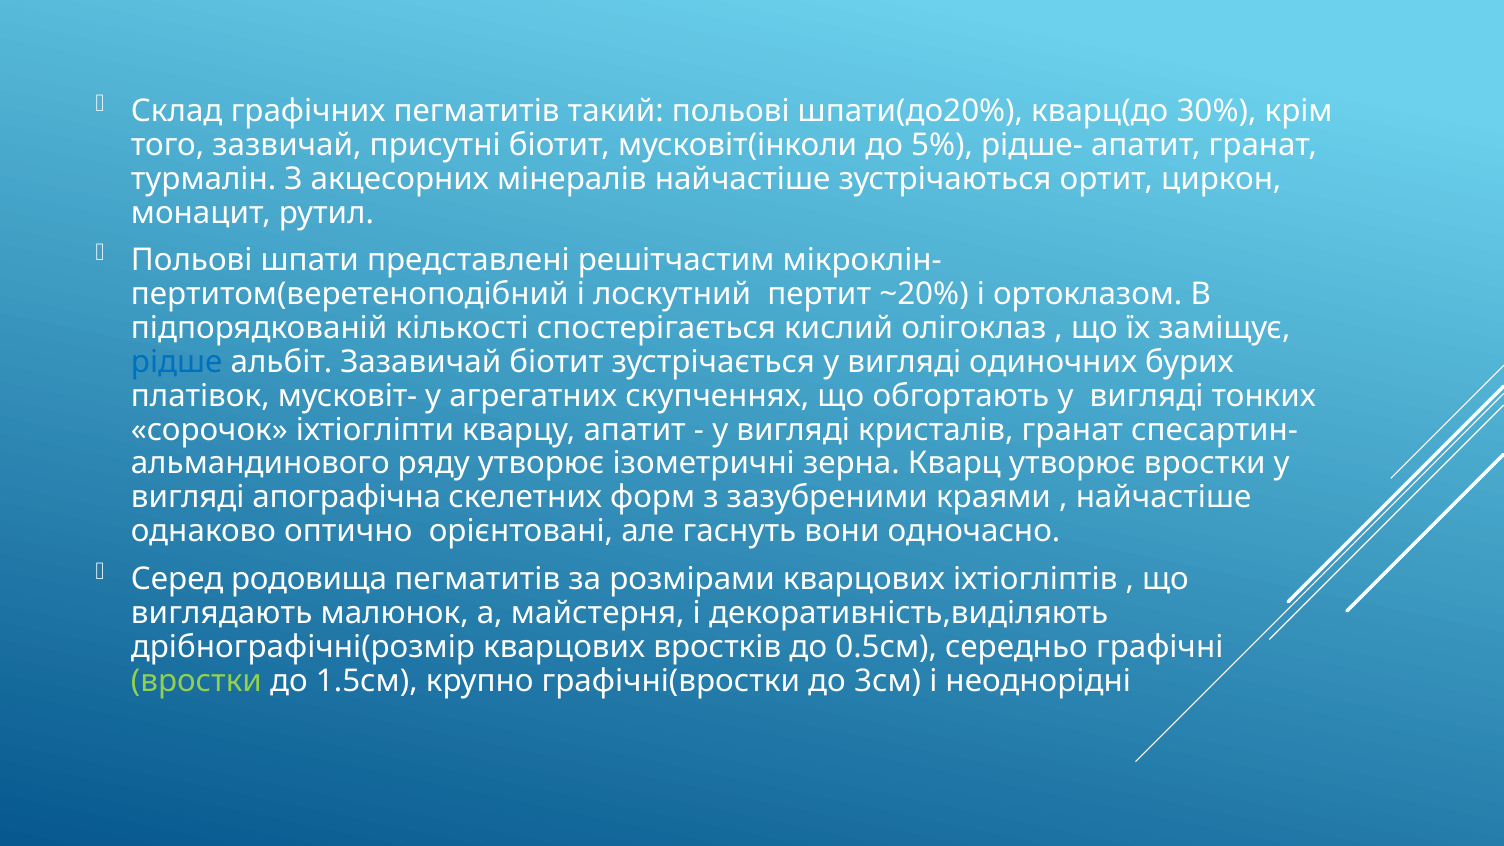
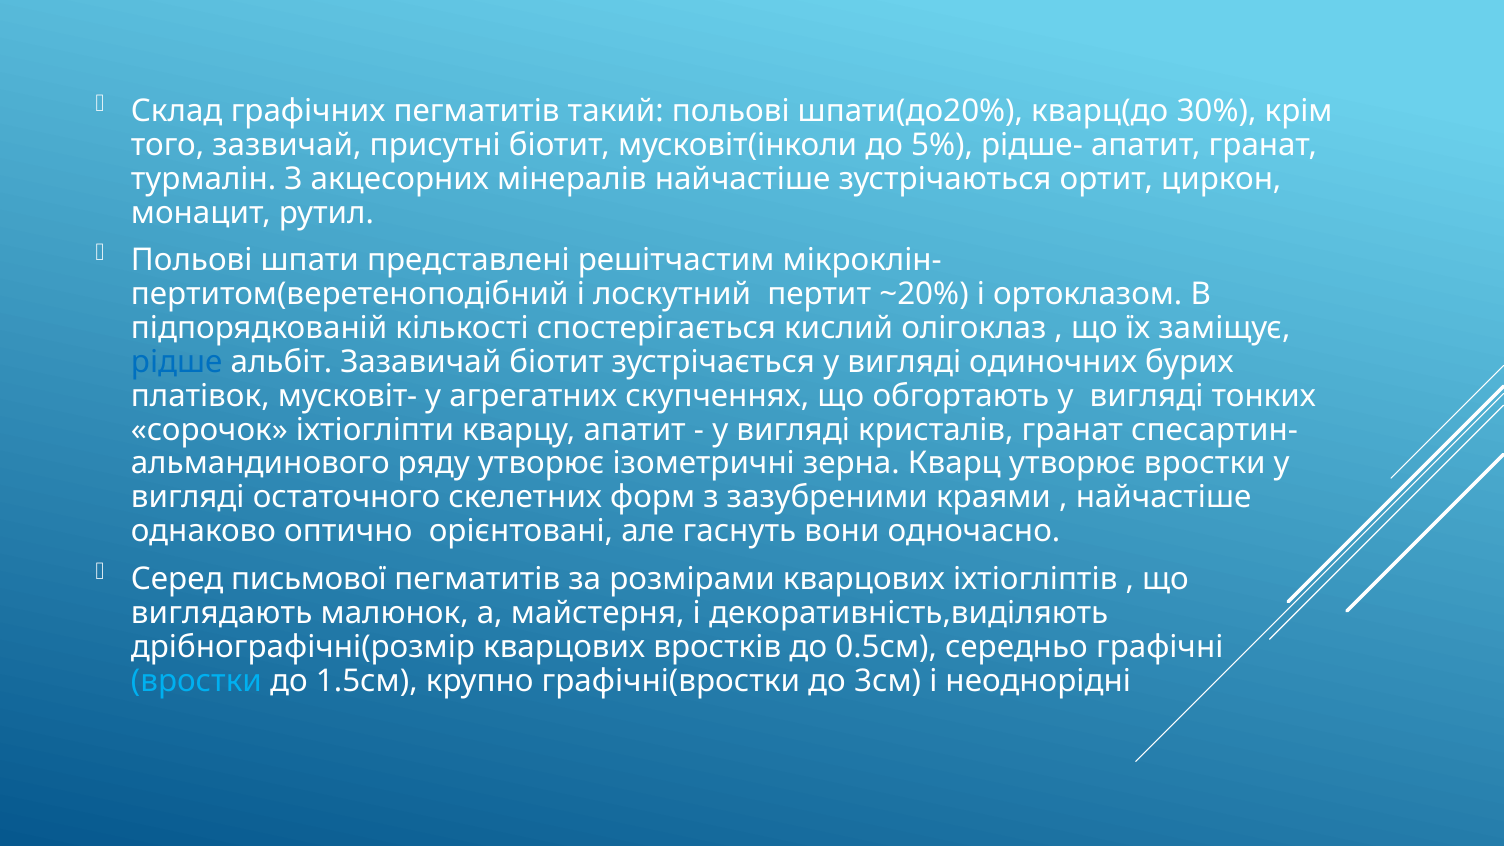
апографічна: апографічна -> остаточного
родовища: родовища -> письмової
вростки at (196, 681) colour: light green -> light blue
